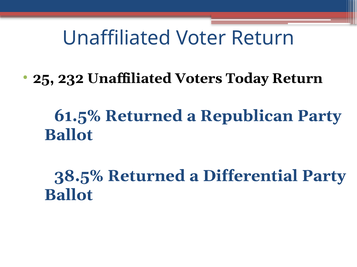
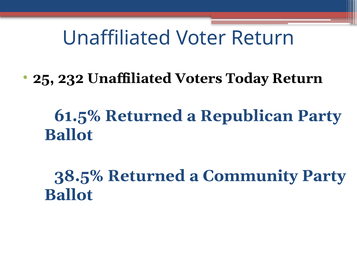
Differential: Differential -> Community
